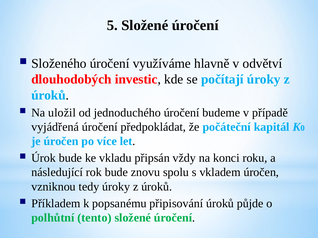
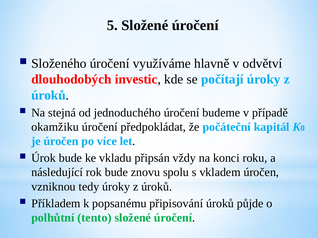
uložil: uložil -> stejná
vyjádřená: vyjádřená -> okamžiku
